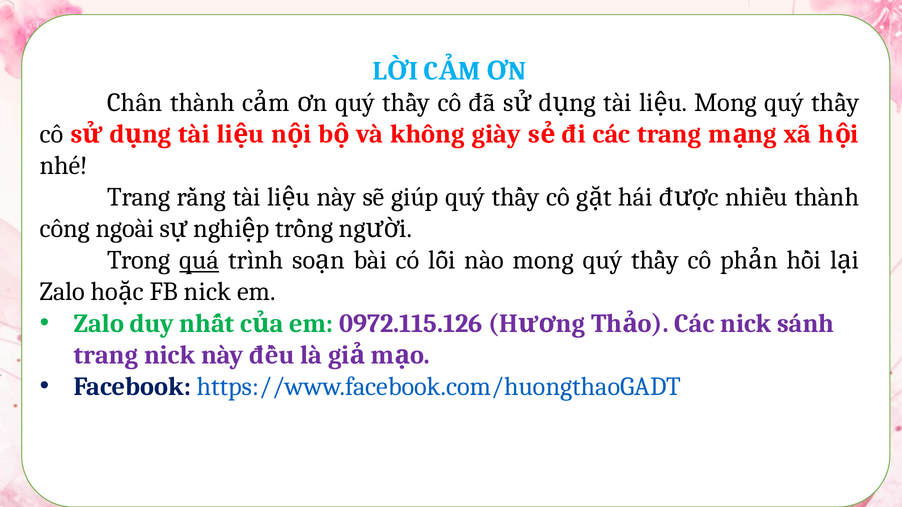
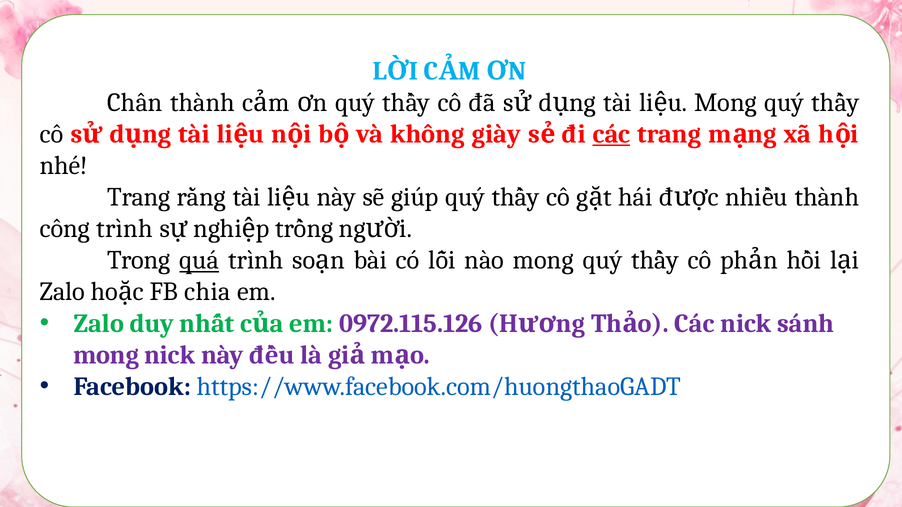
các at (611, 134) underline: none -> present
công ngoài: ngoài -> trình
FB nick: nick -> chia
trang at (106, 355): trang -> mong
